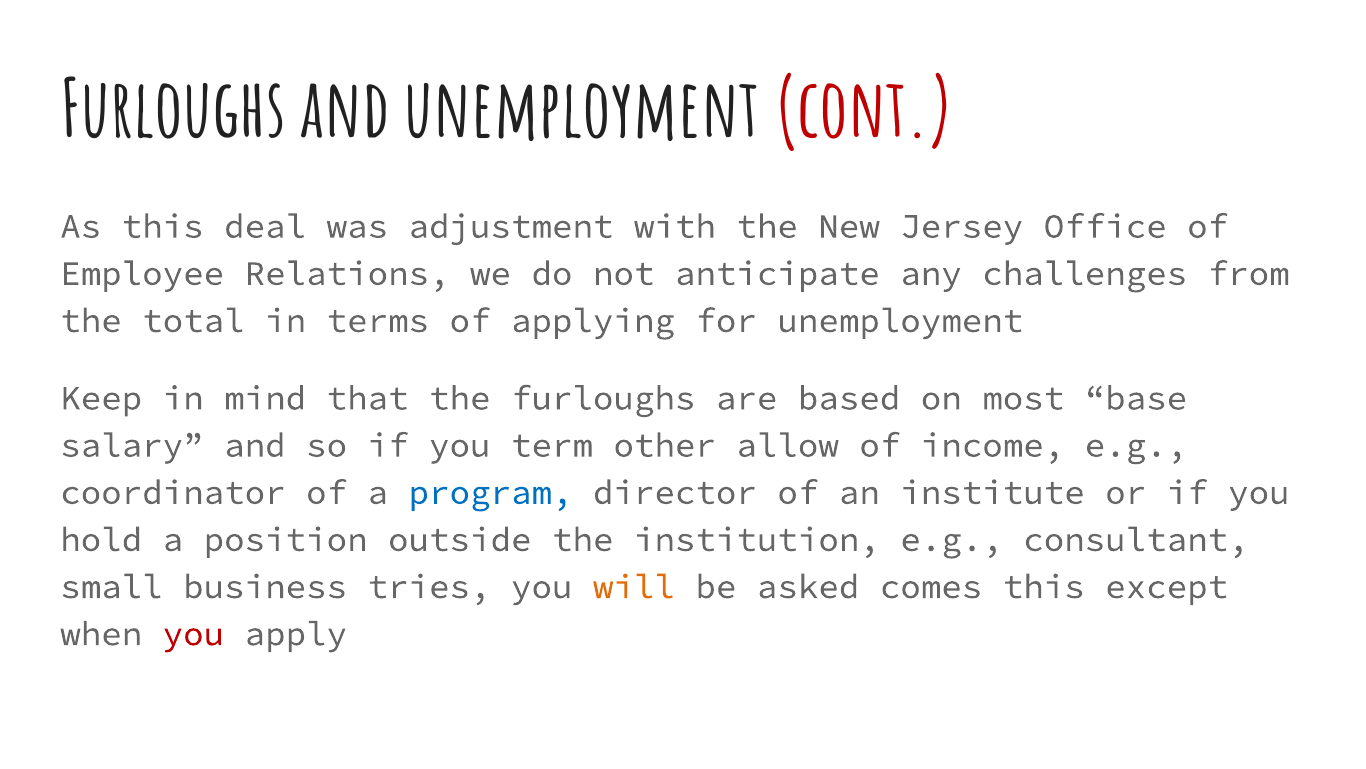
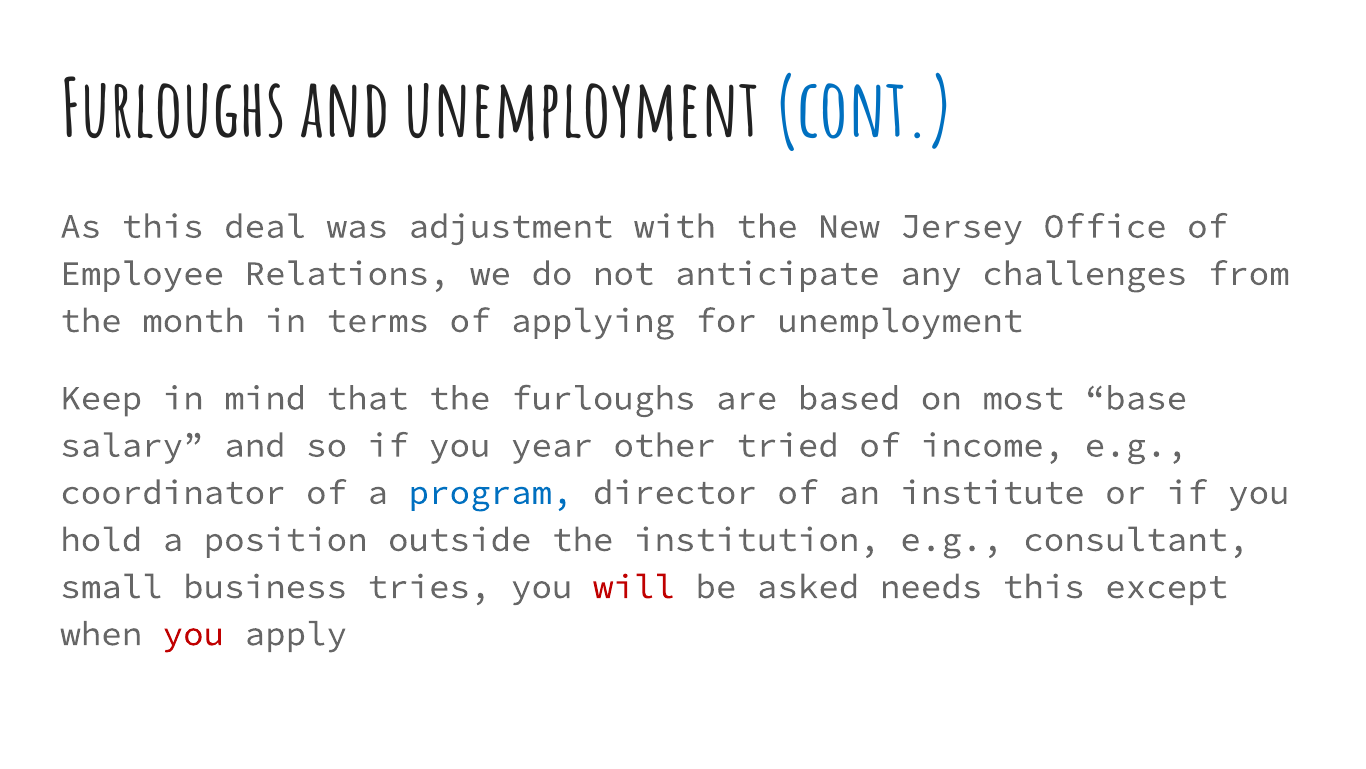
cont colour: red -> blue
total: total -> month
term: term -> year
allow: allow -> tried
will colour: orange -> red
comes: comes -> needs
